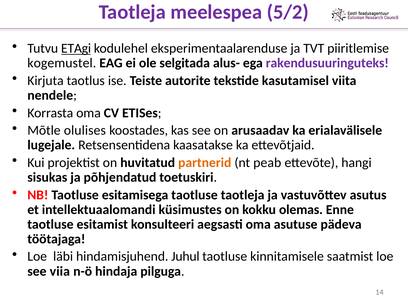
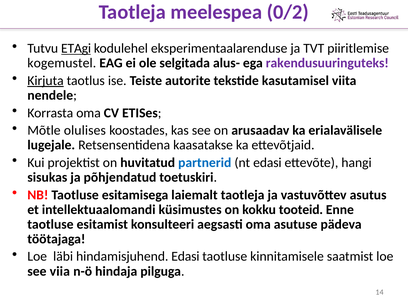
5/2: 5/2 -> 0/2
Kirjuta underline: none -> present
partnerid colour: orange -> blue
nt peab: peab -> edasi
esitamisega taotluse: taotluse -> laiemalt
olemas: olemas -> tooteid
hindamisjuhend Juhul: Juhul -> Edasi
